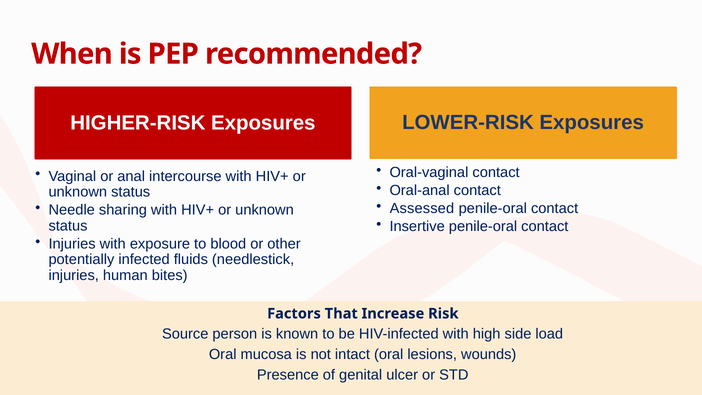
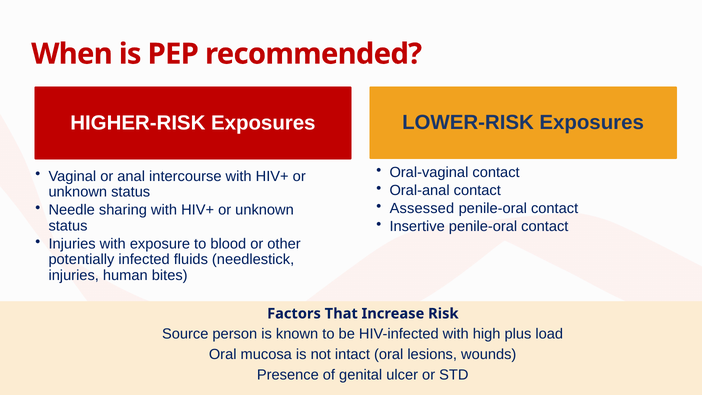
side: side -> plus
